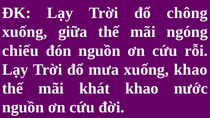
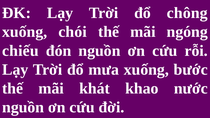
giữa: giữa -> chói
xuống khao: khao -> bước
